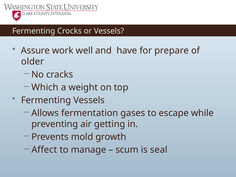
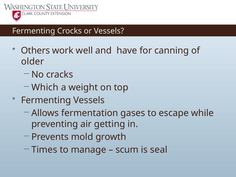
Assure: Assure -> Others
prepare: prepare -> canning
Affect: Affect -> Times
